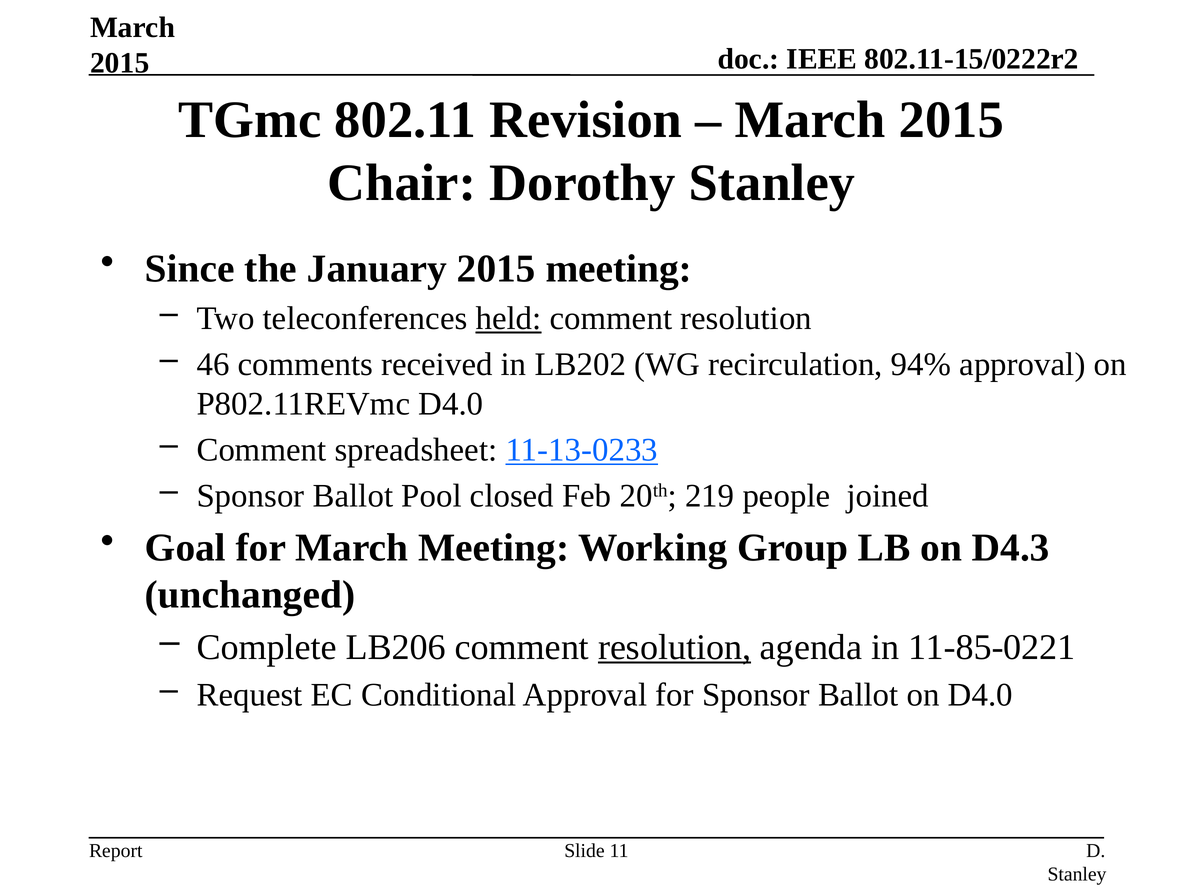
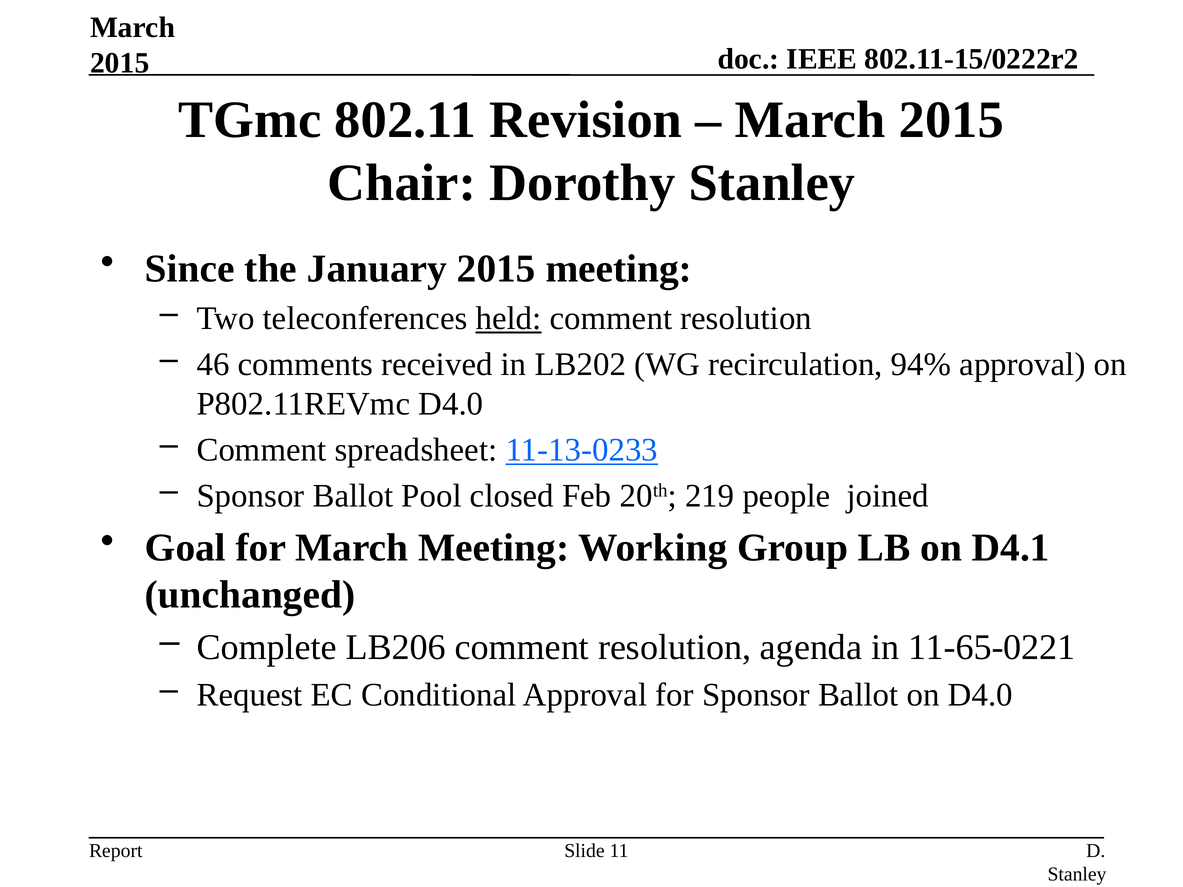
D4.3: D4.3 -> D4.1
resolution at (675, 647) underline: present -> none
11-85-0221: 11-85-0221 -> 11-65-0221
